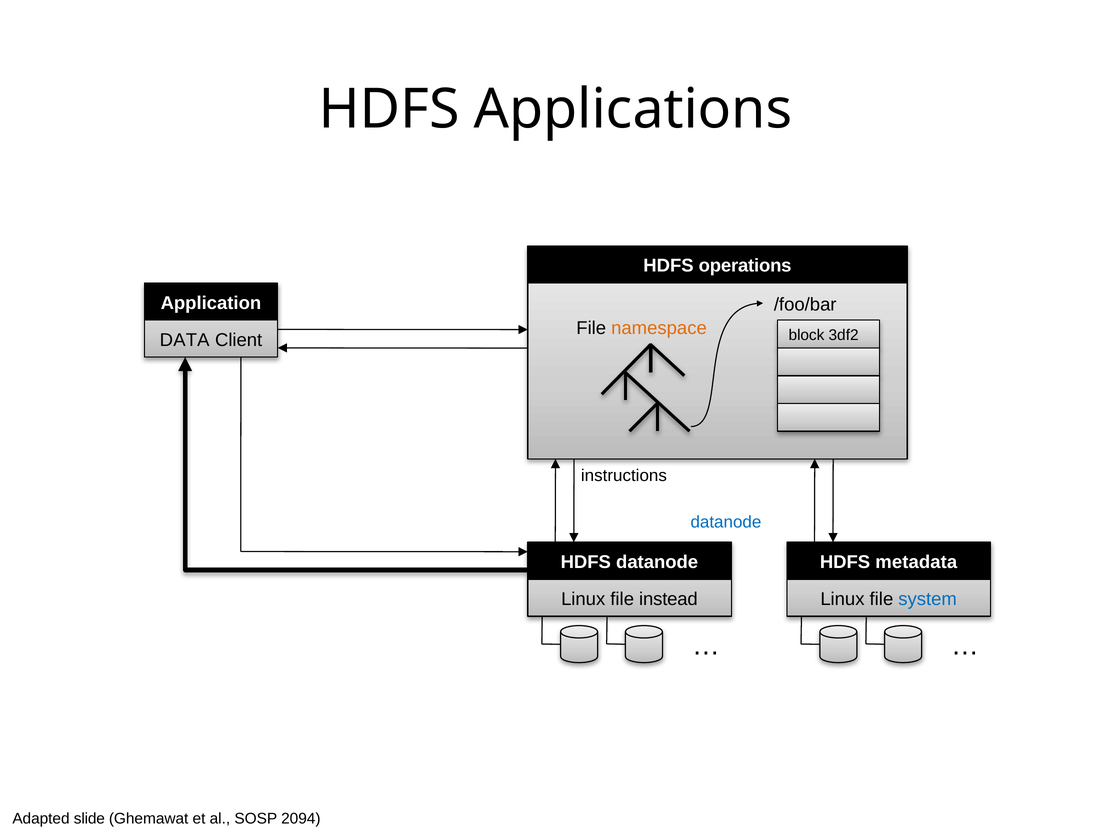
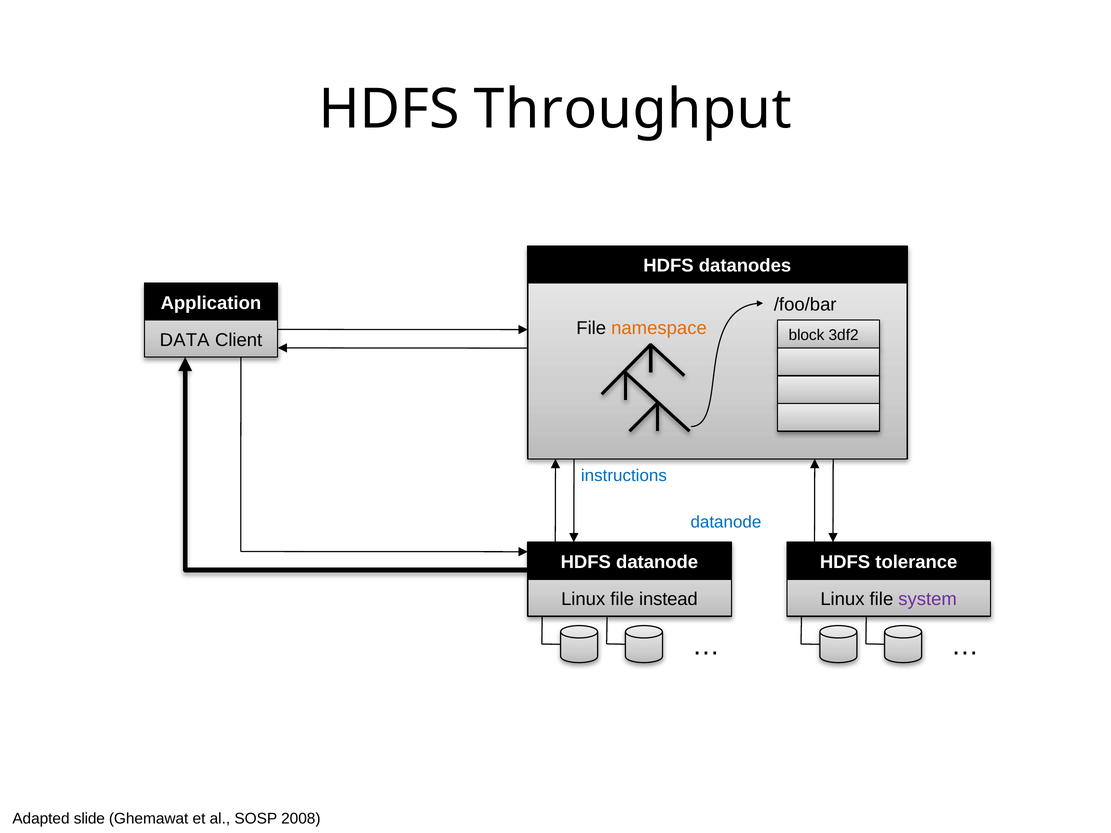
Applications: Applications -> Throughput
operations: operations -> datanodes
instructions colour: black -> blue
metadata: metadata -> tolerance
system colour: blue -> purple
2094: 2094 -> 2008
